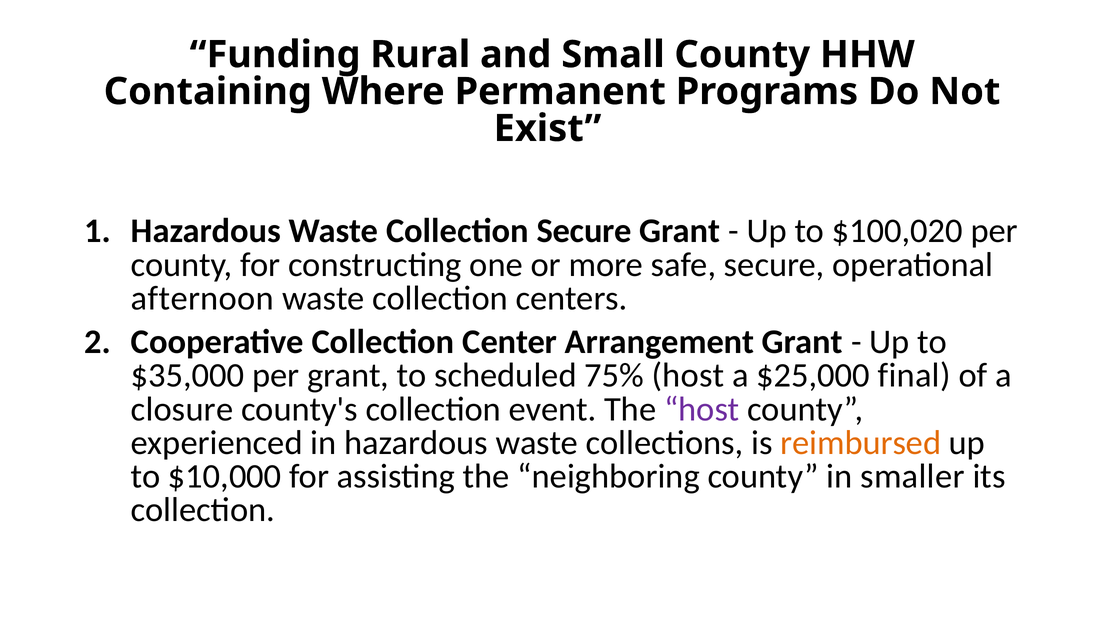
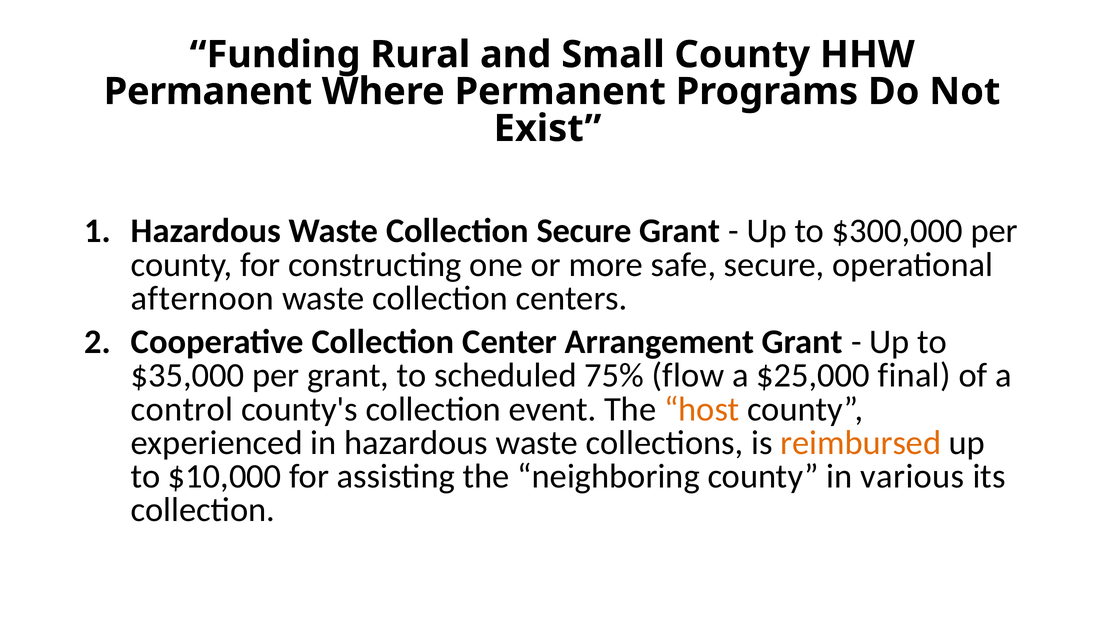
Containing at (208, 92): Containing -> Permanent
$100,020: $100,020 -> $300,000
75% host: host -> flow
closure: closure -> control
host at (702, 410) colour: purple -> orange
smaller: smaller -> various
